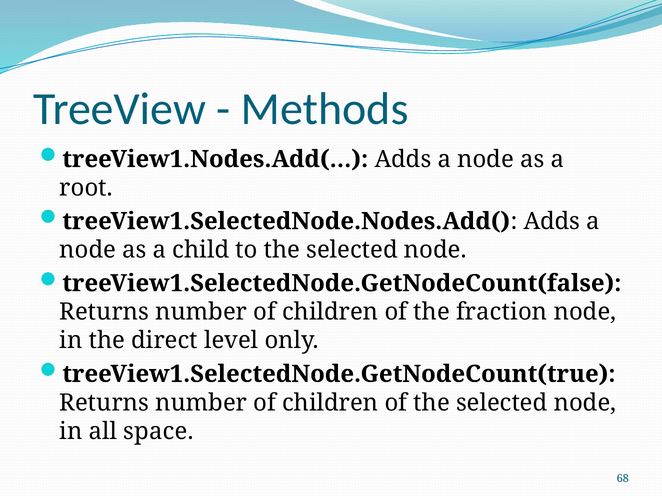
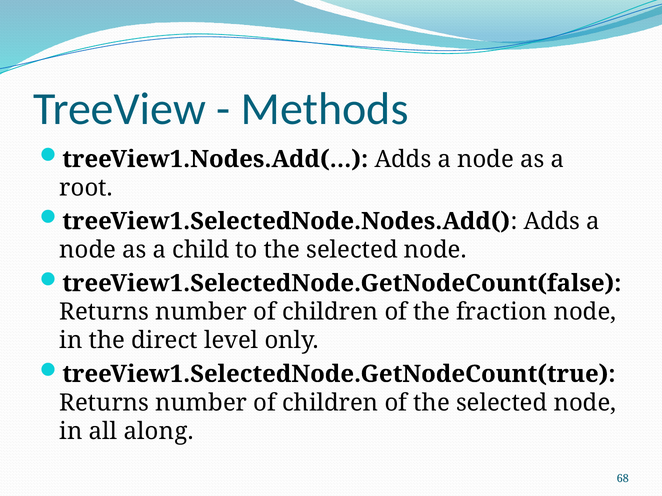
space: space -> along
